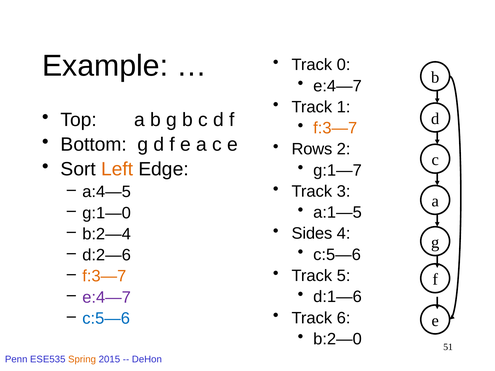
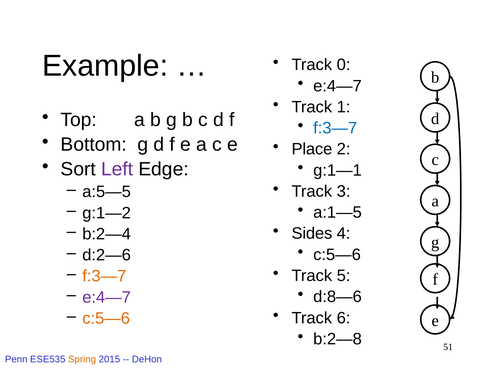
f:3—7 at (335, 128) colour: orange -> blue
Rows: Rows -> Place
Left colour: orange -> purple
g:1—7: g:1—7 -> g:1—1
a:4—5: a:4—5 -> a:5—5
g:1—0: g:1—0 -> g:1—2
d:1—6: d:1—6 -> d:8—6
c:5—6 at (106, 319) colour: blue -> orange
b:2—0: b:2—0 -> b:2—8
